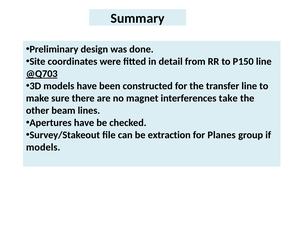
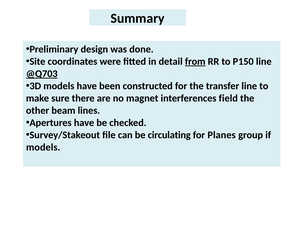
from underline: none -> present
take: take -> field
extraction: extraction -> circulating
